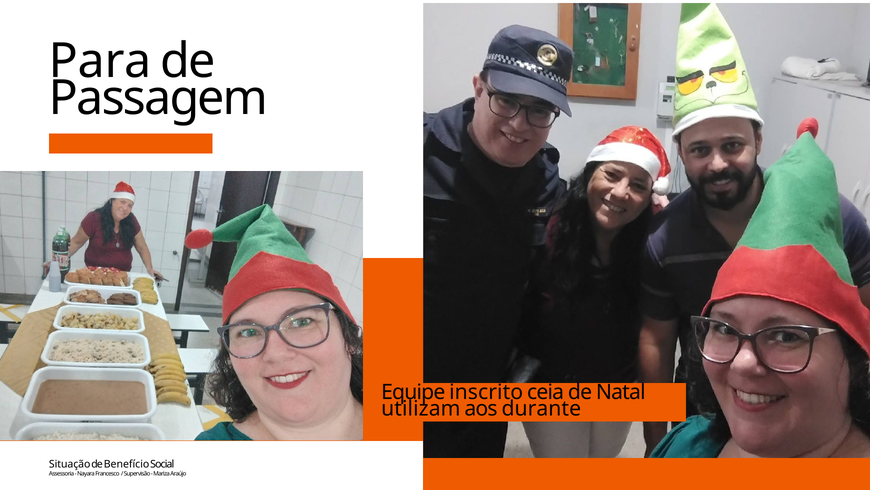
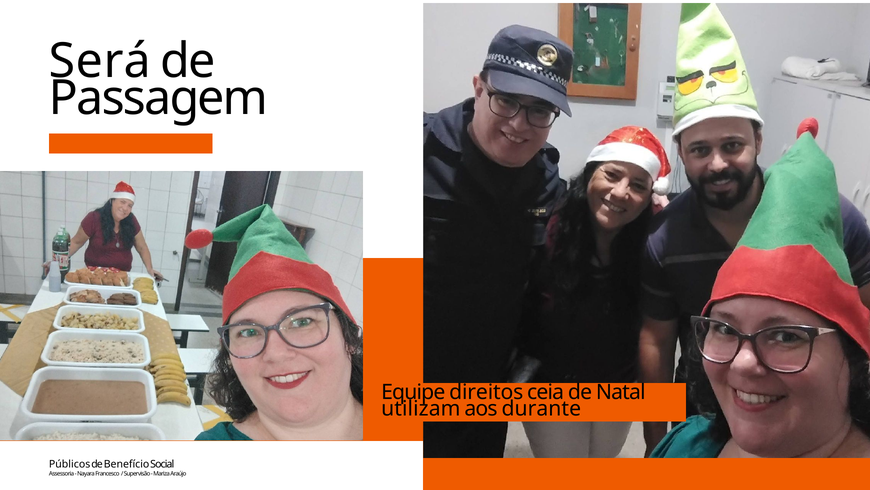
Para: Para -> Será
inscrito: inscrito -> direitos
Situação: Situação -> Públicos
